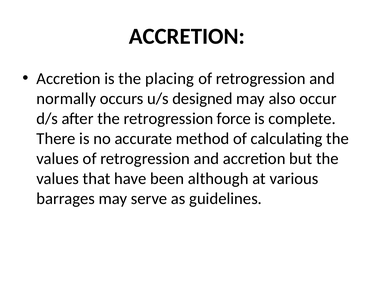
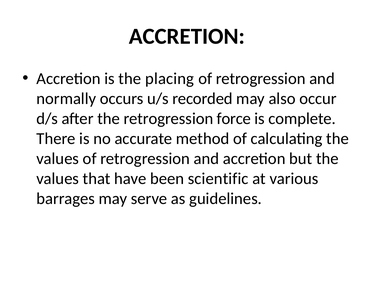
designed: designed -> recorded
although: although -> scientific
